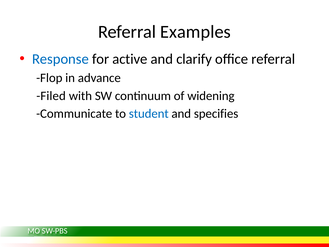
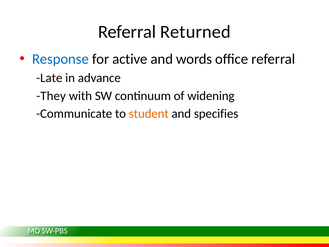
Examples: Examples -> Returned
clarify: clarify -> words
Flop: Flop -> Late
Filed: Filed -> They
student colour: blue -> orange
